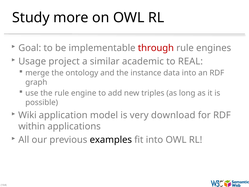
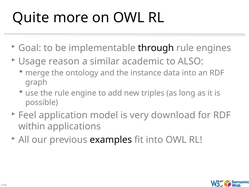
Study: Study -> Quite
through colour: red -> black
project: project -> reason
REAL: REAL -> ALSO
Wiki: Wiki -> Feel
